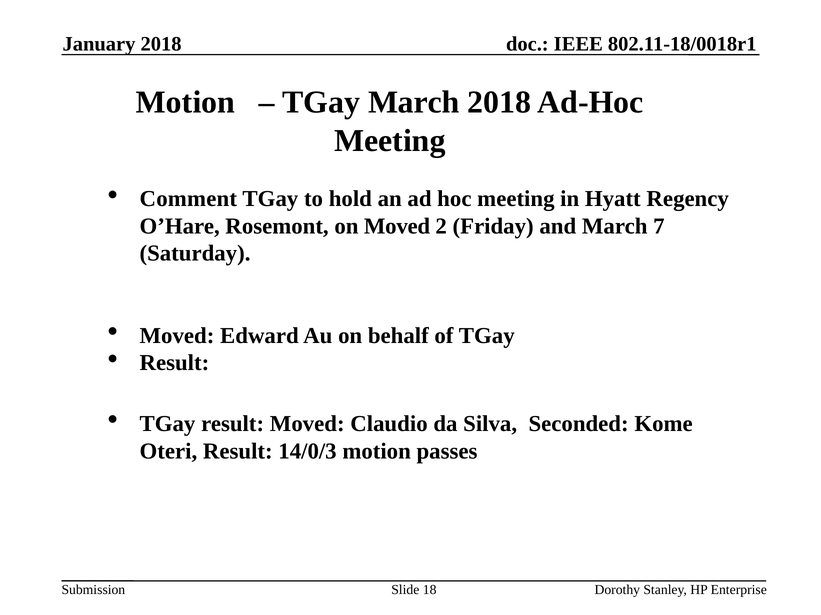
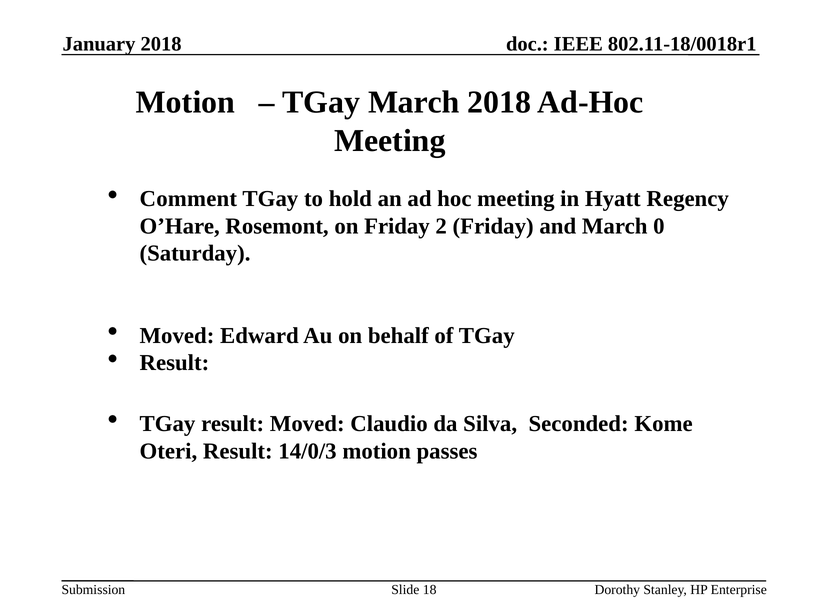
on Moved: Moved -> Friday
7: 7 -> 0
